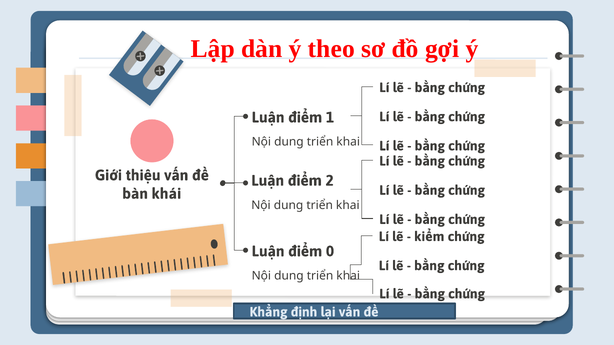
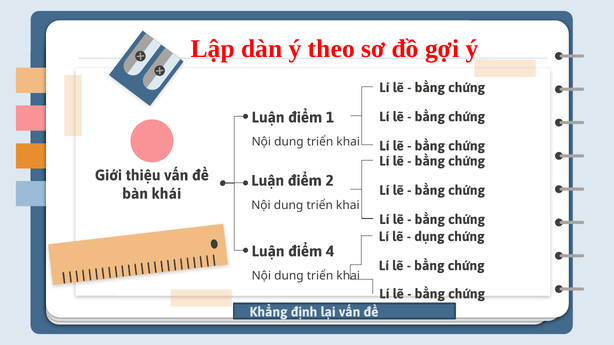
kiểm: kiểm -> dụng
0: 0 -> 4
